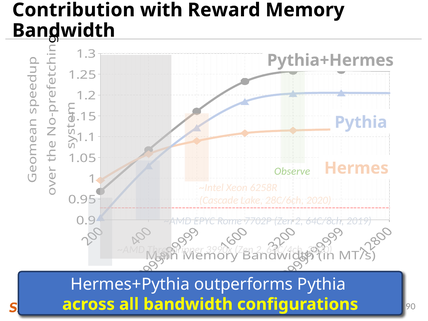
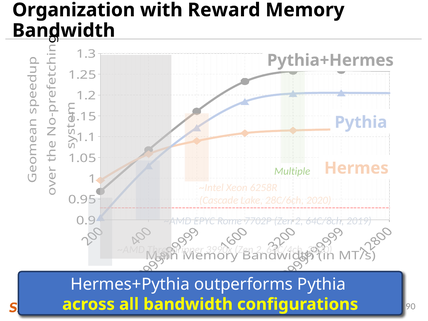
Contribution: Contribution -> Organization
Observe: Observe -> Multiple
